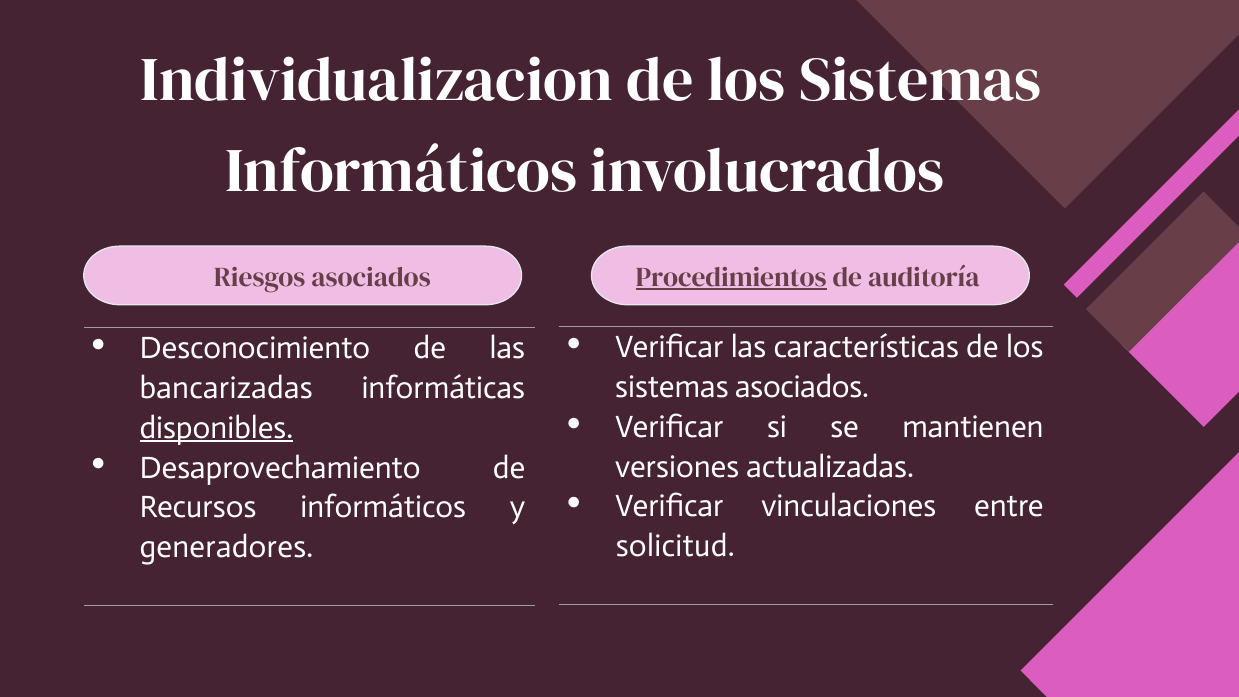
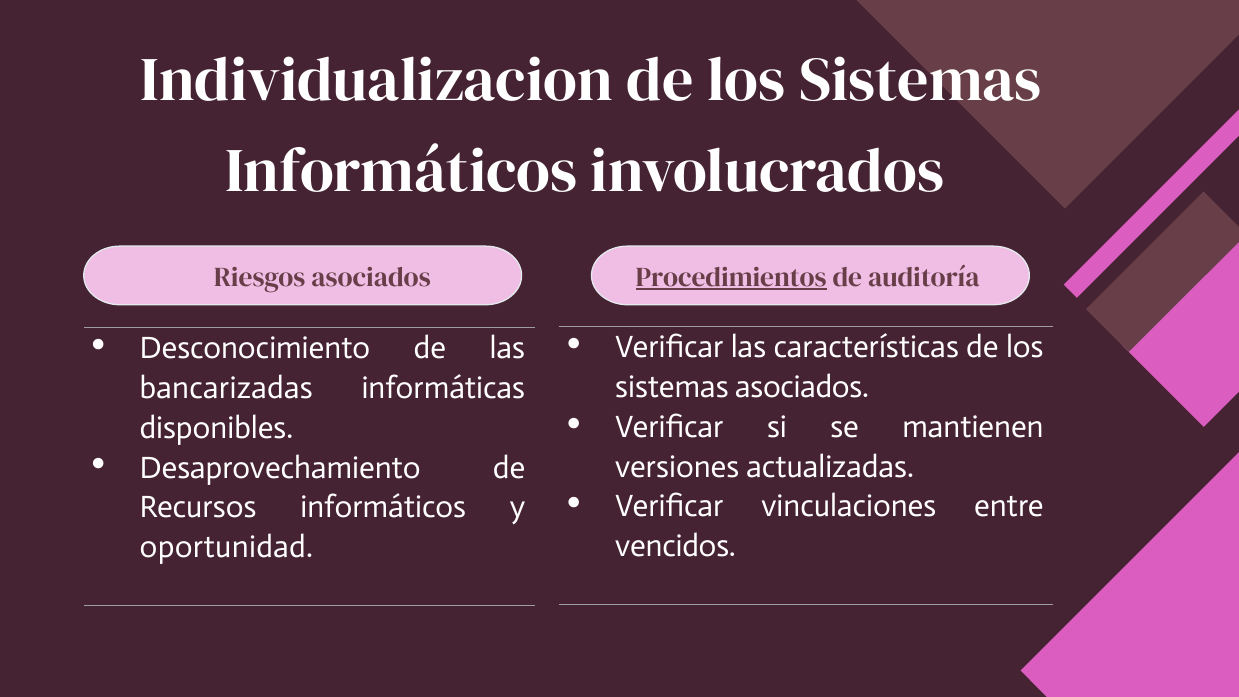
disponibles underline: present -> none
solicitud: solicitud -> vencidos
generadores: generadores -> oportunidad
